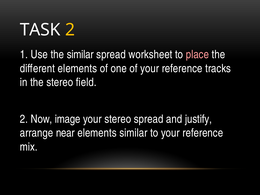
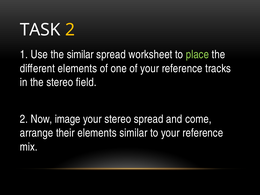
place colour: pink -> light green
justify: justify -> come
near: near -> their
